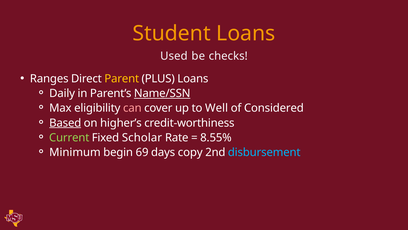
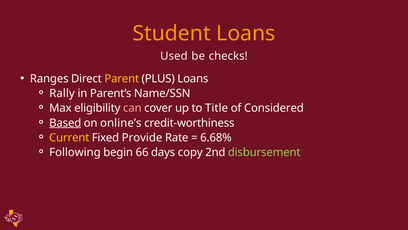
Daily: Daily -> Rally
Name/SSN underline: present -> none
Well: Well -> Title
higher’s: higher’s -> online’s
Current colour: light green -> yellow
Scholar: Scholar -> Provide
8.55%: 8.55% -> 6.68%
Minimum: Minimum -> Following
69: 69 -> 66
disbursement colour: light blue -> light green
